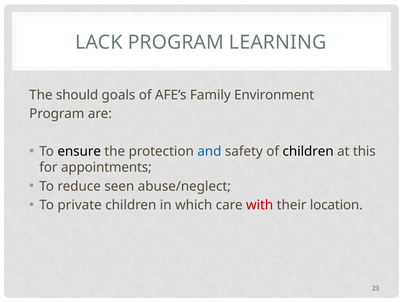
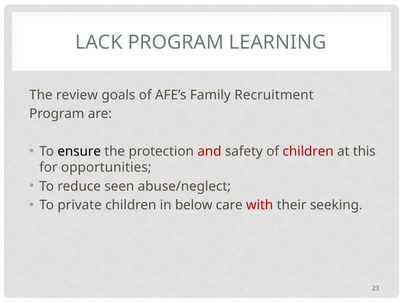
should: should -> review
Environment: Environment -> Recruitment
and colour: blue -> red
children at (308, 151) colour: black -> red
appointments: appointments -> opportunities
which: which -> below
location: location -> seeking
